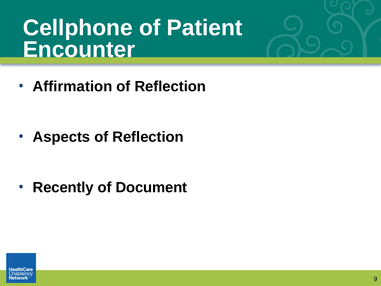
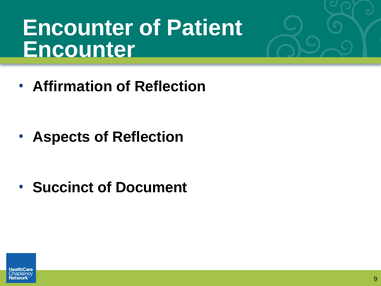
Cellphone at (78, 28): Cellphone -> Encounter
Recently: Recently -> Succinct
